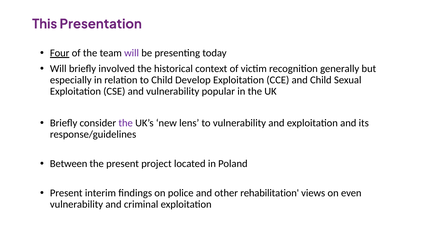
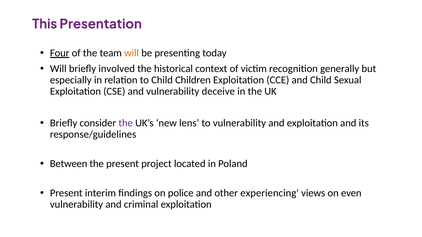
will at (132, 53) colour: purple -> orange
Develop: Develop -> Children
popular: popular -> deceive
rehabilitation: rehabilitation -> experiencing
